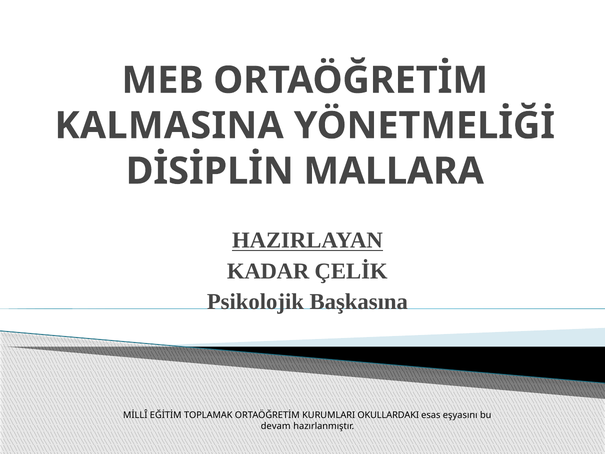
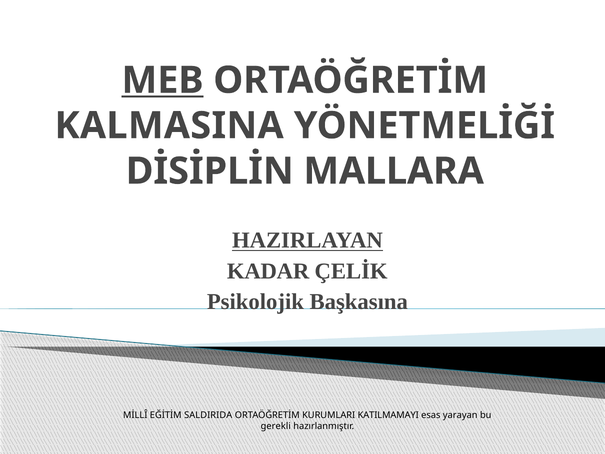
MEB underline: none -> present
TOPLAMAK: TOPLAMAK -> SALDIRIDA
OKULLARDAKI: OKULLARDAKI -> KATILMAMAYI
eşyasını: eşyasını -> yarayan
devam: devam -> gerekli
